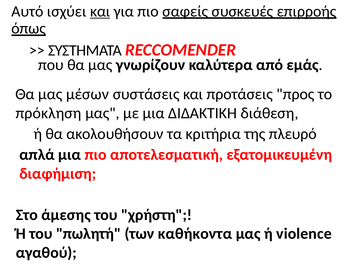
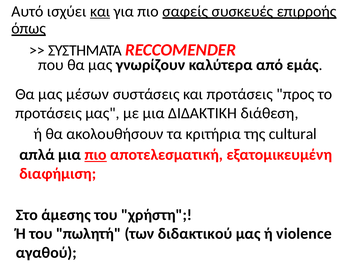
πρόκληση at (48, 113): πρόκληση -> προτάσεις
πλευρό: πλευρό -> cultural
πιο at (96, 155) underline: none -> present
καθήκοντα: καθήκοντα -> διδακτικού
